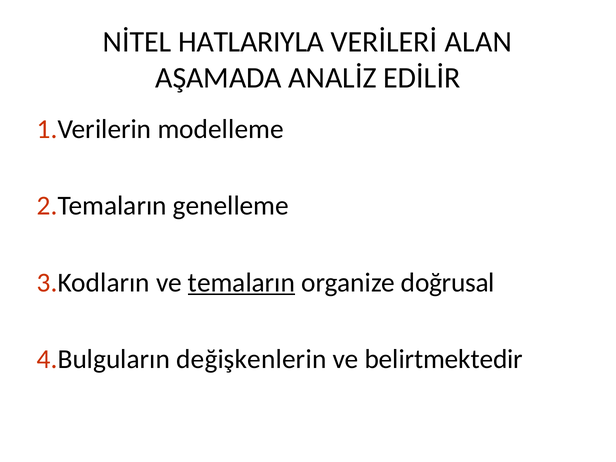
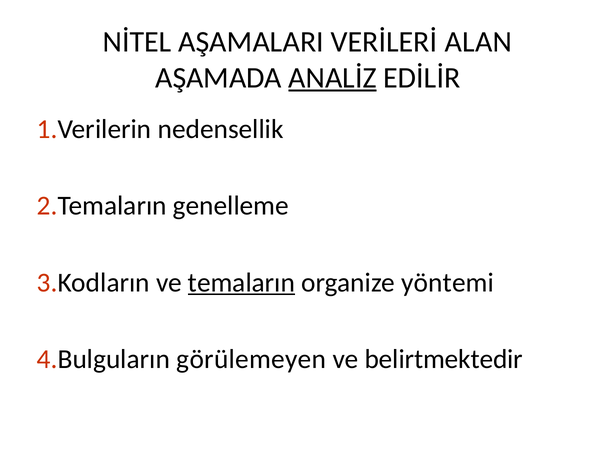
HATLARIYLA: HATLARIYLA -> AŞAMALARI
ANALİZ underline: none -> present
modelleme: modelleme -> nedensellik
doğrusal: doğrusal -> yöntemi
değişkenlerin: değişkenlerin -> görülemeyen
